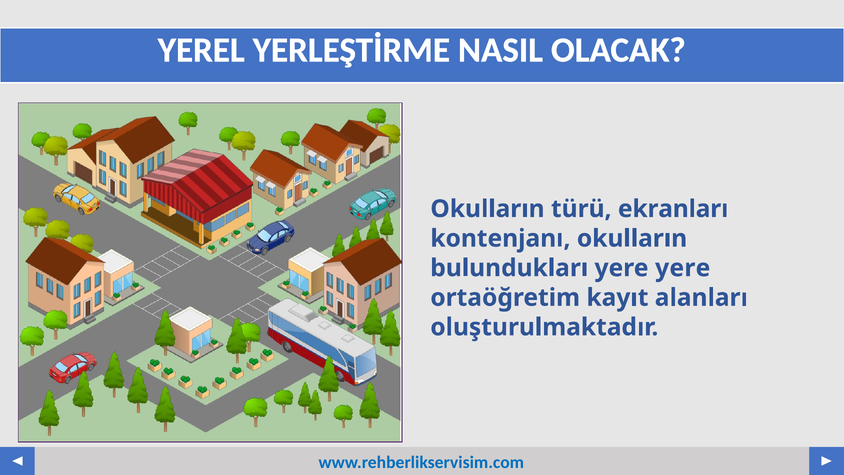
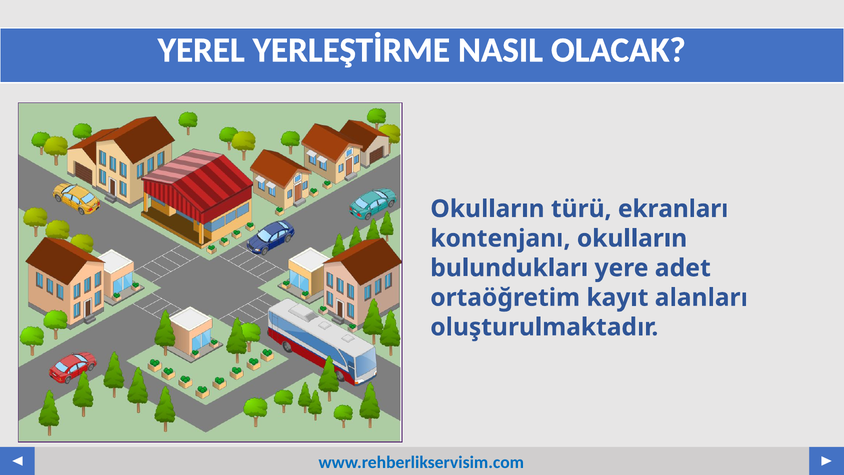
yere yere: yere -> adet
